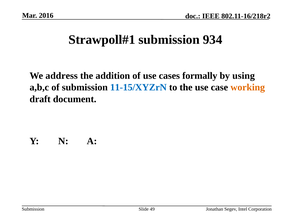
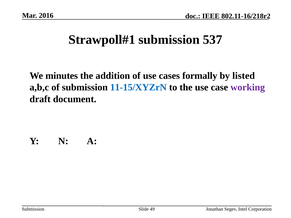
934: 934 -> 537
address: address -> minutes
using: using -> listed
working colour: orange -> purple
